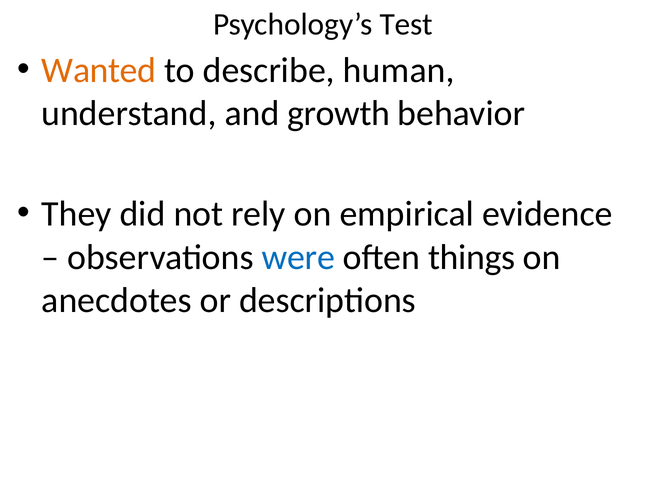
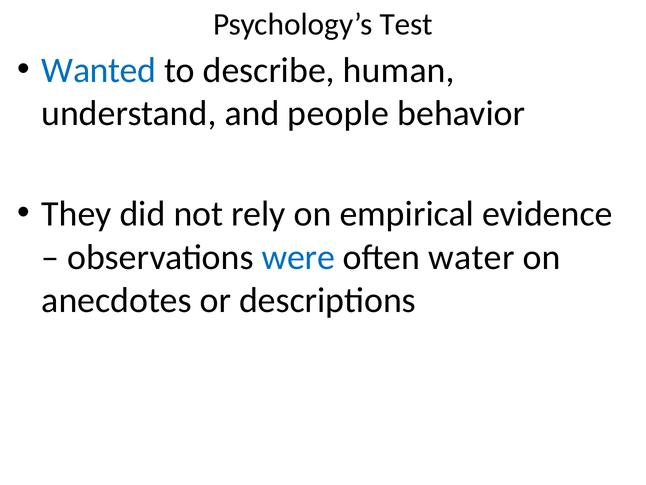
Wanted colour: orange -> blue
growth: growth -> people
things: things -> water
